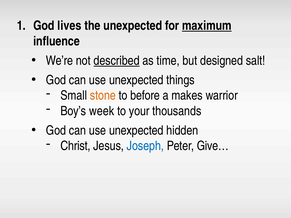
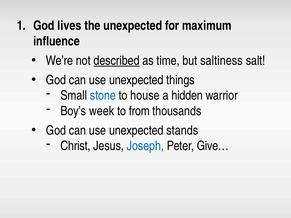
maximum underline: present -> none
designed: designed -> saltiness
stone colour: orange -> blue
before: before -> house
makes: makes -> hidden
your: your -> from
hidden: hidden -> stands
